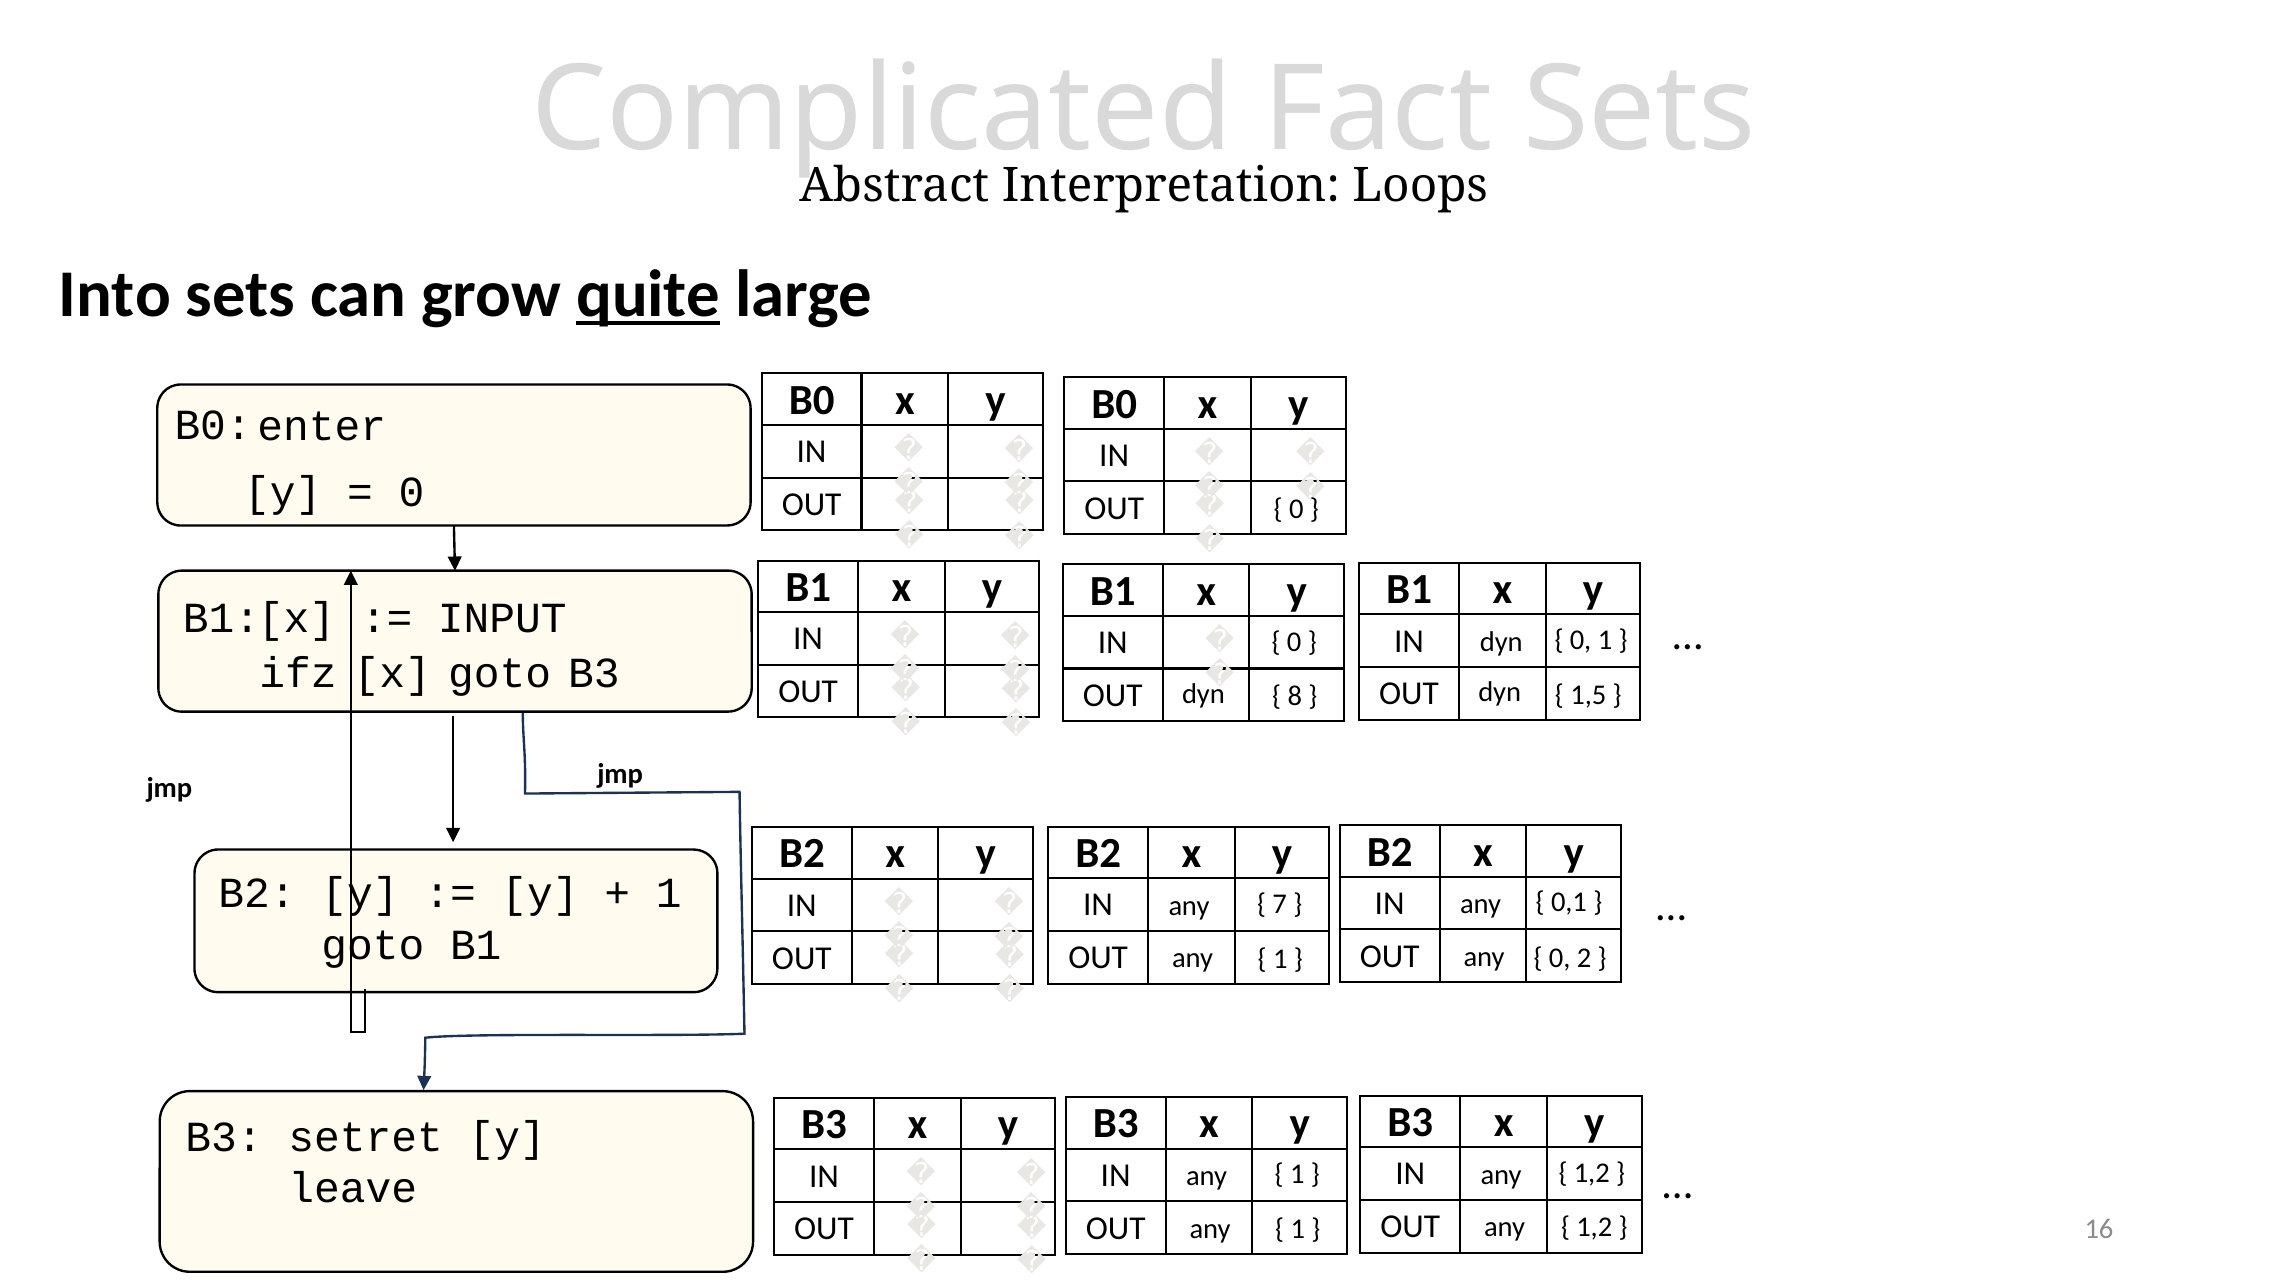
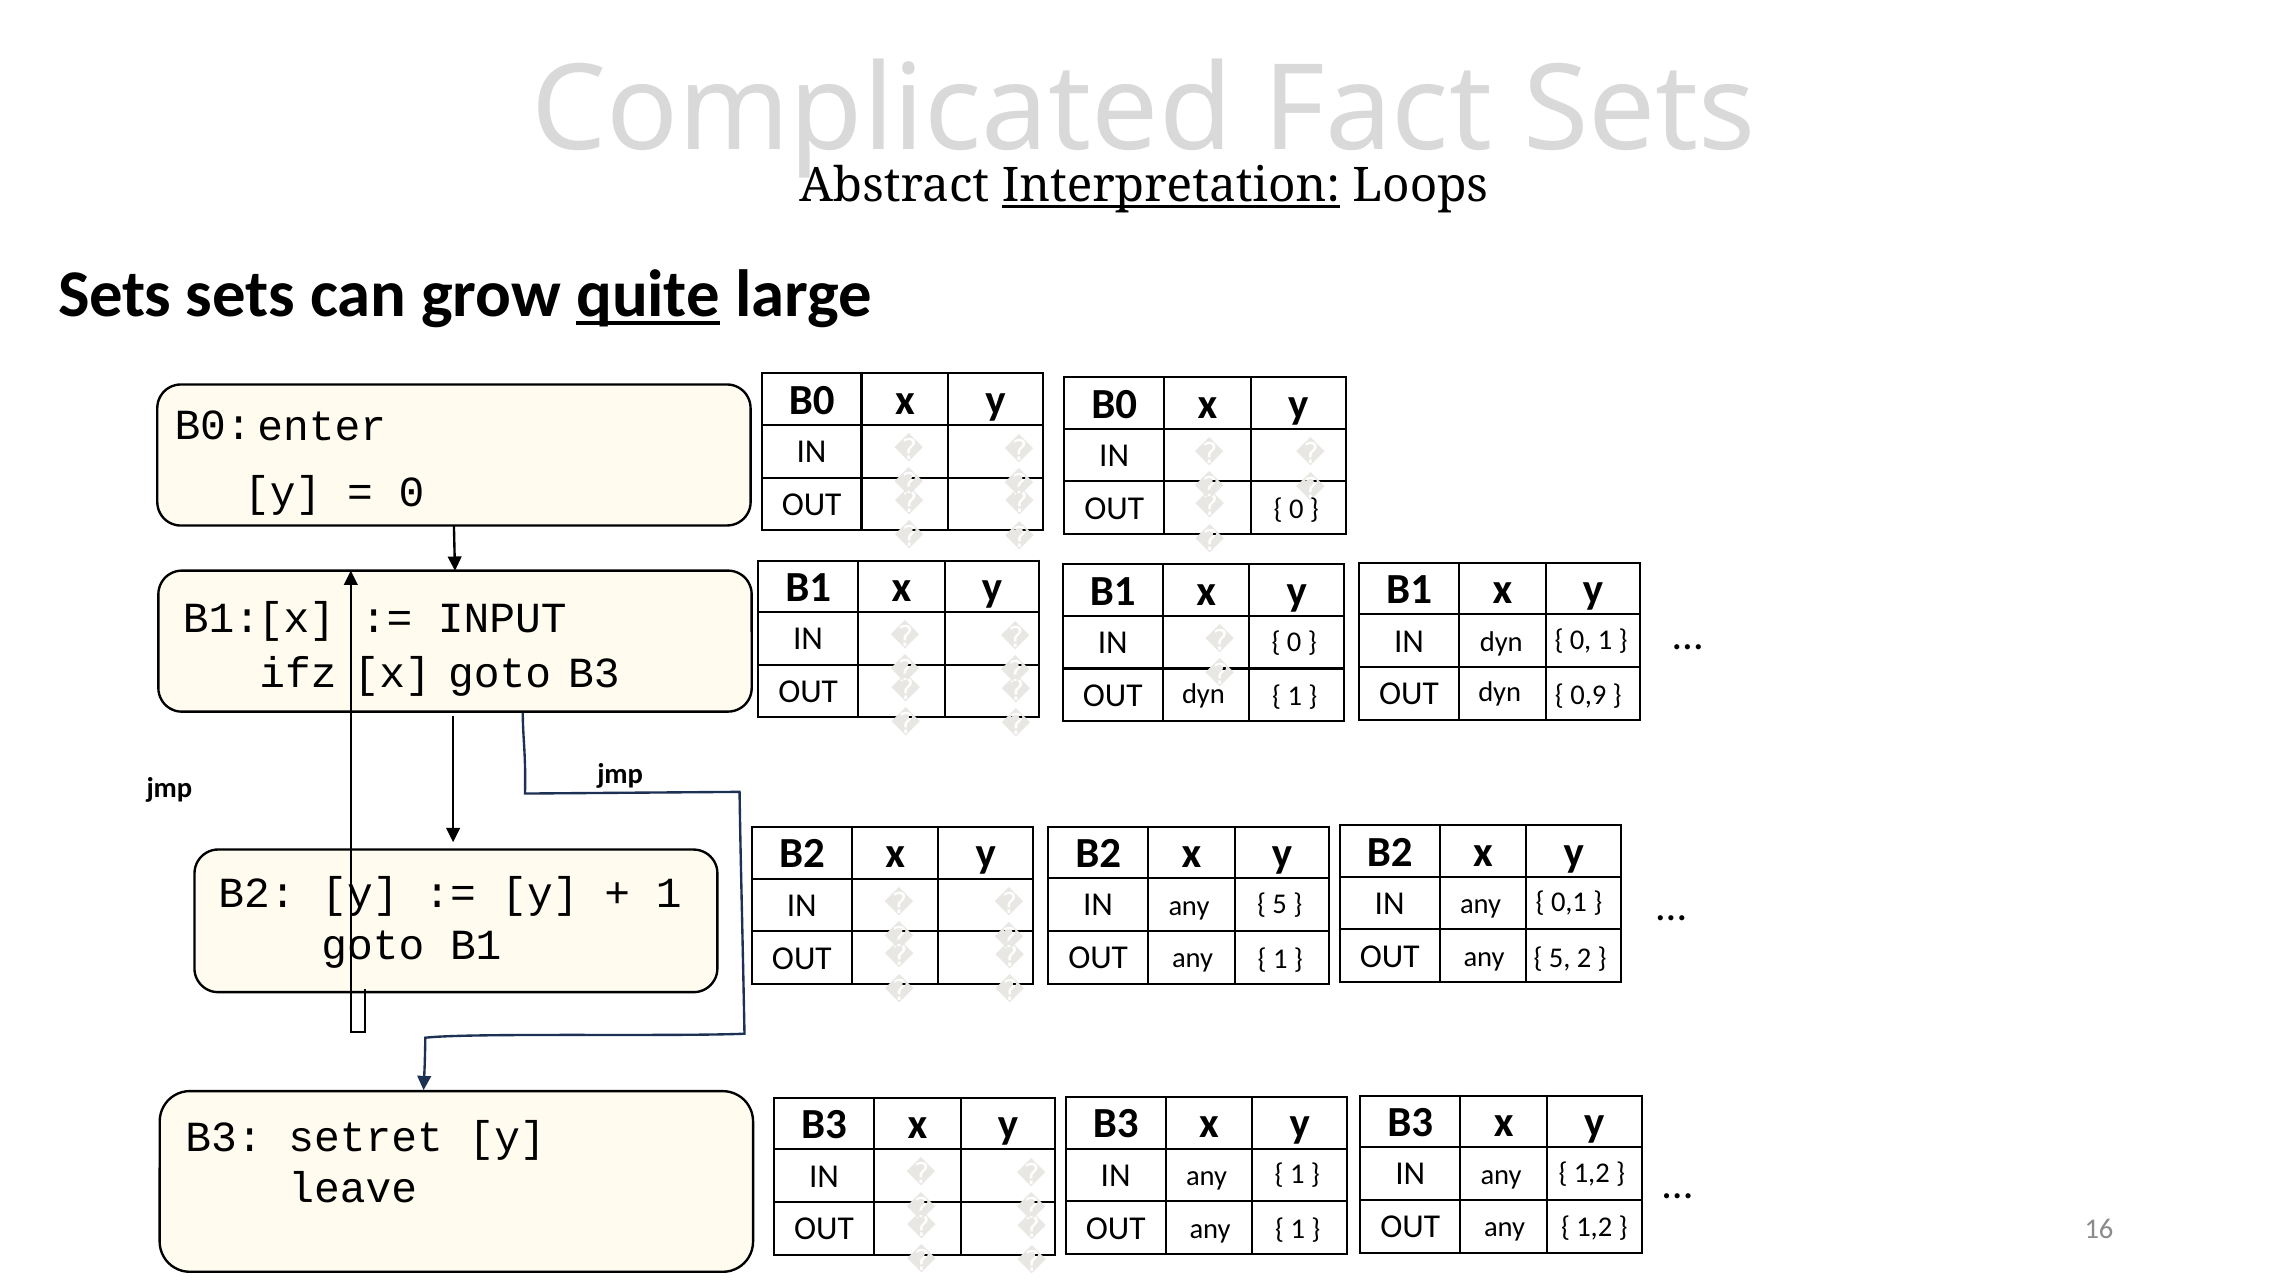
Interpretation underline: none -> present
Into at (115, 295): Into -> Sets
1,5: 1,5 -> 0,9
8 at (1295, 696): 8 -> 1
7 at (1280, 904): 7 -> 5
0 at (1560, 958): 0 -> 5
